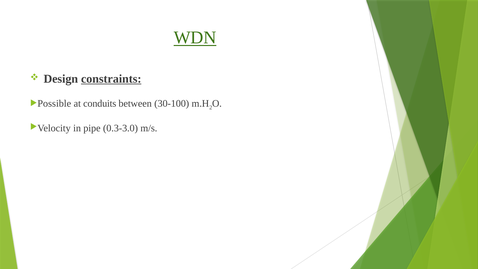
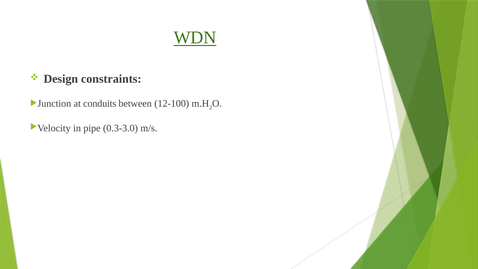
constraints underline: present -> none
Possible: Possible -> Junction
30-100: 30-100 -> 12-100
